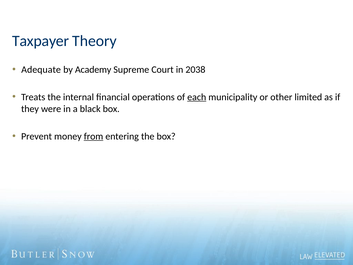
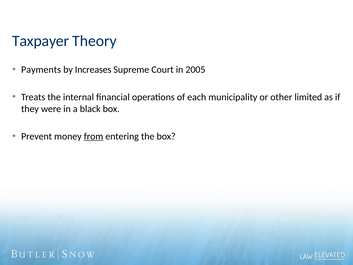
Adequate: Adequate -> Payments
Academy: Academy -> Increases
2038: 2038 -> 2005
each underline: present -> none
